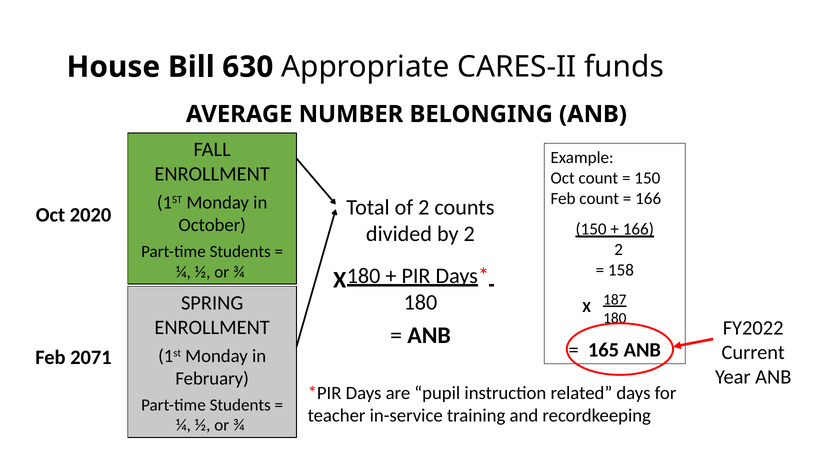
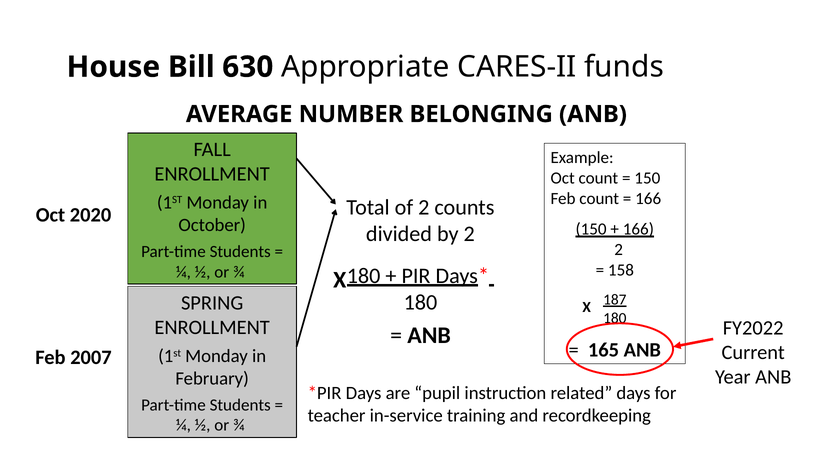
2071: 2071 -> 2007
